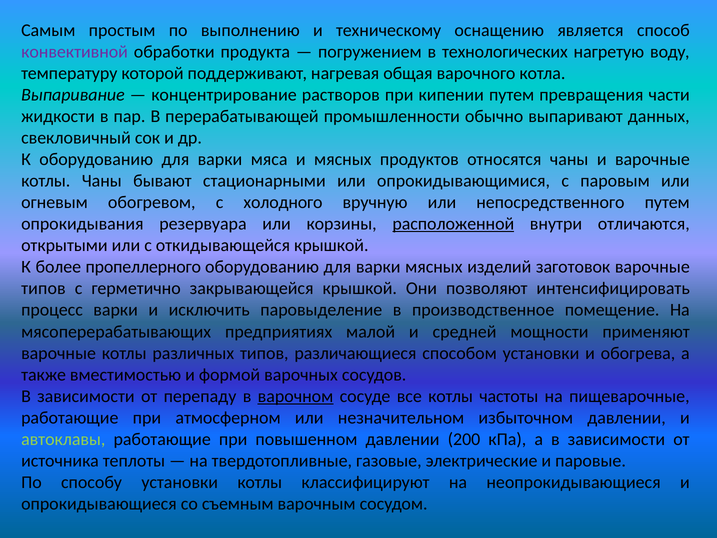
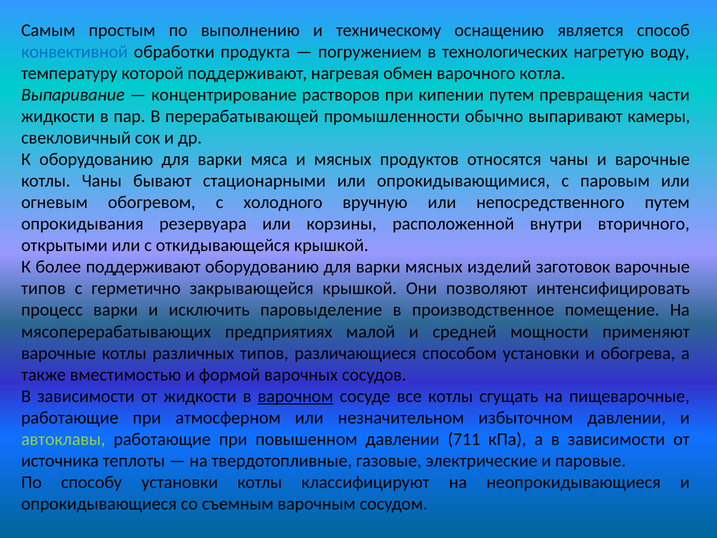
конвективной colour: purple -> blue
общая: общая -> обмен
данных: данных -> камеры
расположенной underline: present -> none
отличаются: отличаются -> вторичного
более пропеллерного: пропеллерного -> поддерживают
от перепаду: перепаду -> жидкости
частоты: частоты -> сгущать
200: 200 -> 711
